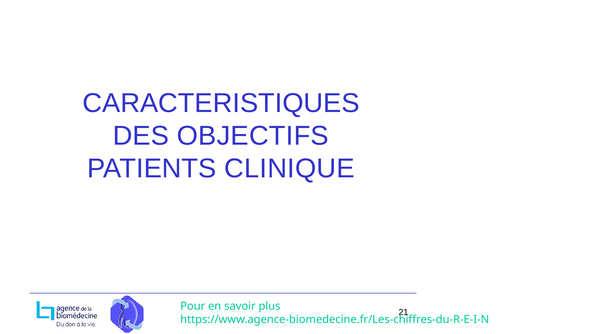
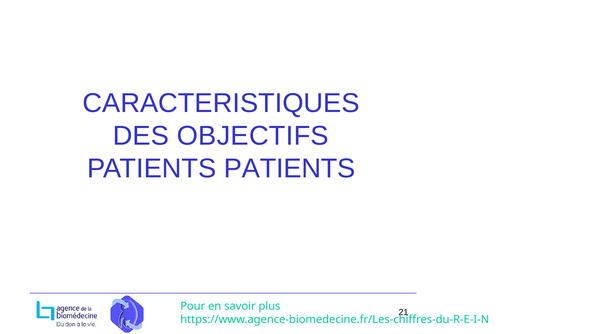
PATIENTS CLINIQUE: CLINIQUE -> PATIENTS
